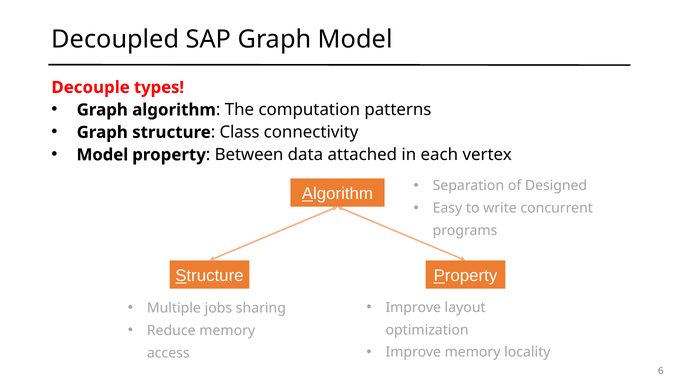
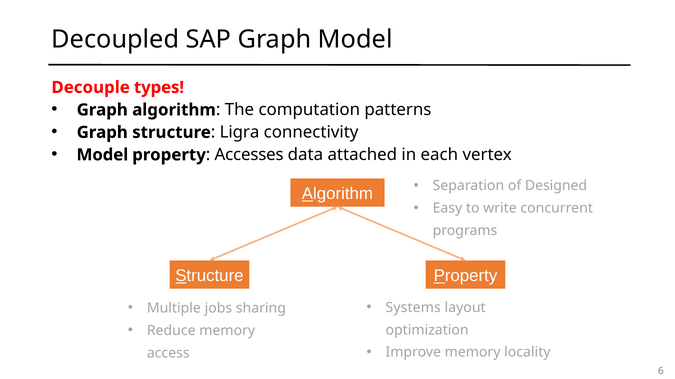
Class: Class -> Ligra
Between: Between -> Accesses
Improve at (413, 308): Improve -> Systems
